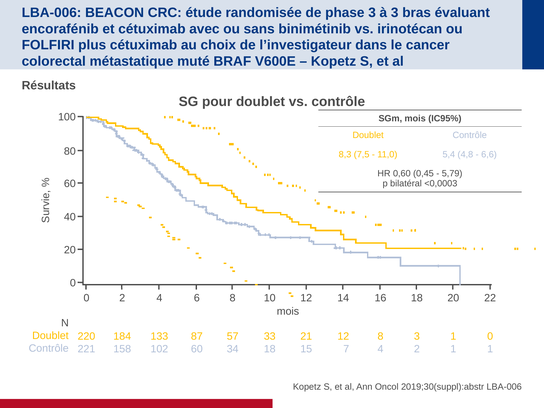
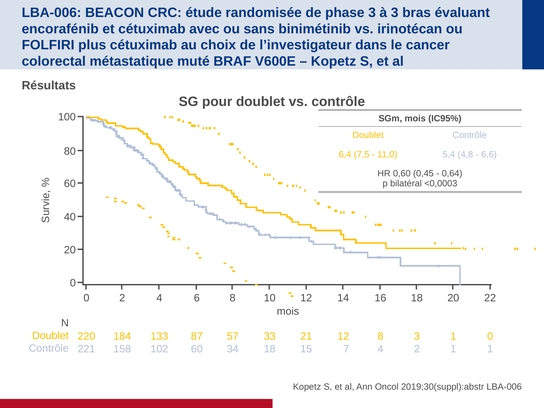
8,3: 8,3 -> 6,4
5,79: 5,79 -> 0,64
